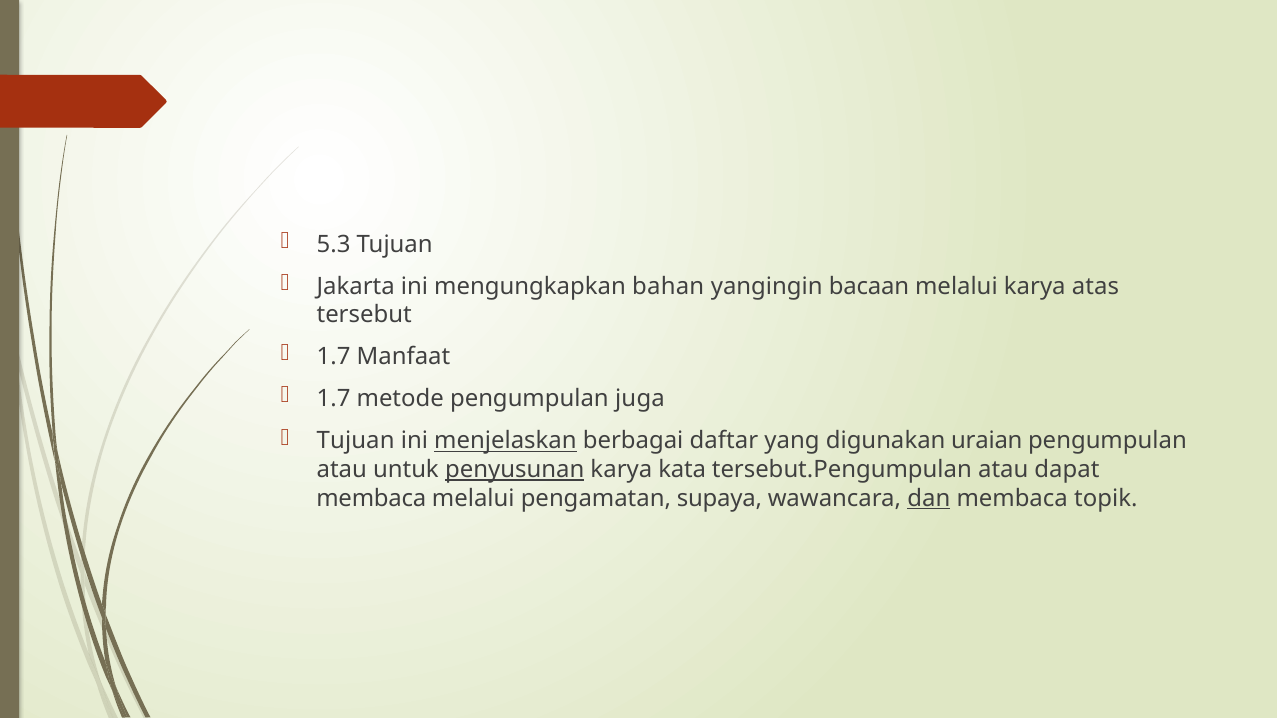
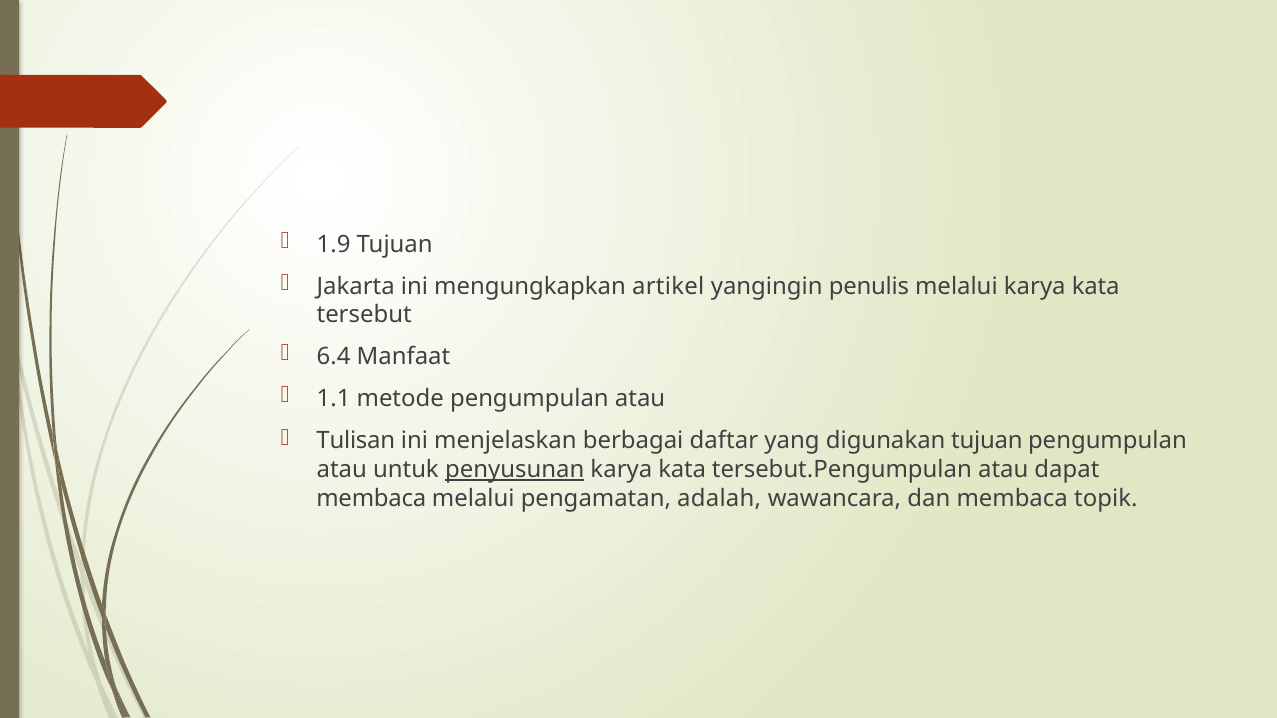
5.3: 5.3 -> 1.9
bahan: bahan -> artikel
bacaan: bacaan -> penulis
melalui karya atas: atas -> kata
1.7 at (334, 357): 1.7 -> 6.4
1.7 at (334, 399): 1.7 -> 1.1
metode pengumpulan juga: juga -> atau
Tujuan at (356, 441): Tujuan -> Tulisan
menjelaskan underline: present -> none
digunakan uraian: uraian -> tujuan
supaya: supaya -> adalah
dan underline: present -> none
